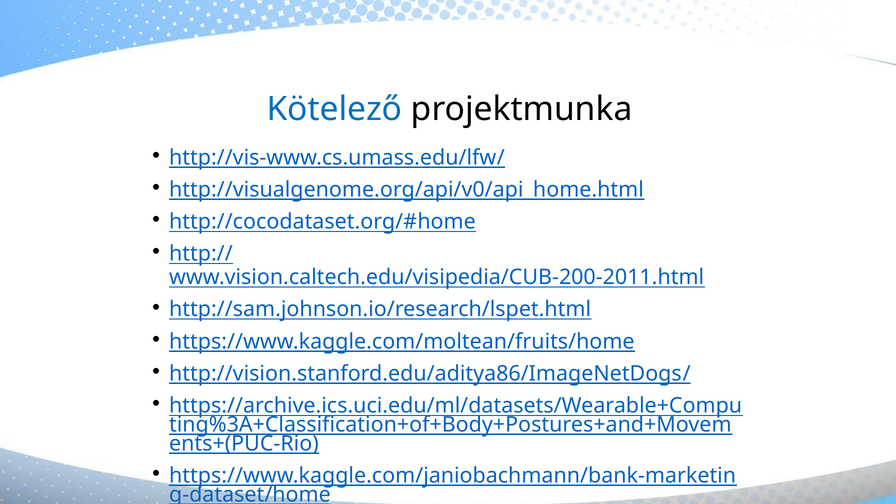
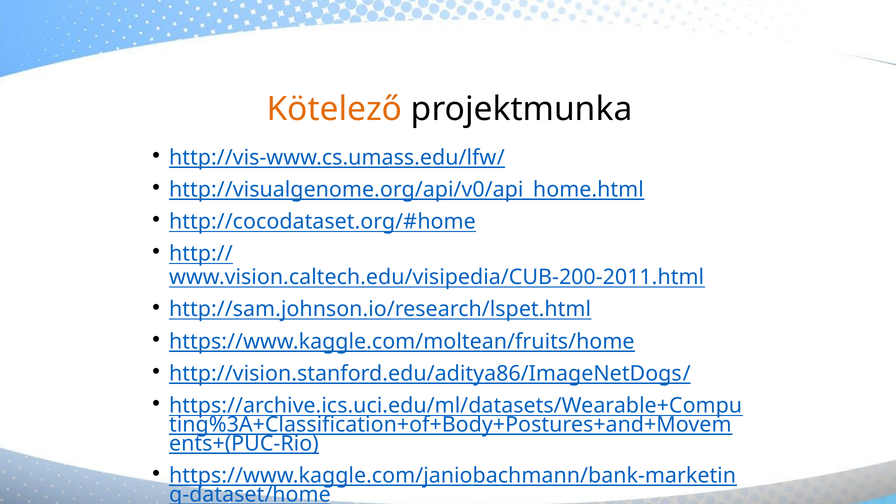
Kötelező colour: blue -> orange
